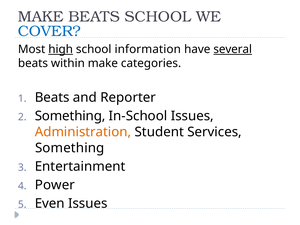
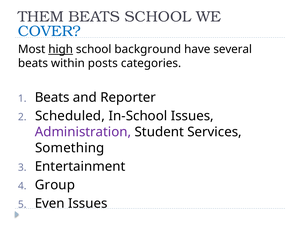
MAKE at (41, 17): MAKE -> THEM
information: information -> background
several underline: present -> none
within make: make -> posts
Something at (70, 116): Something -> Scheduled
Administration colour: orange -> purple
Power: Power -> Group
